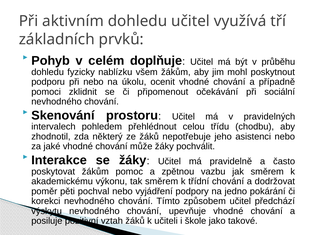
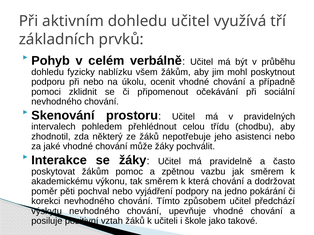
doplňuje: doplňuje -> verbálně
třídní: třídní -> která
